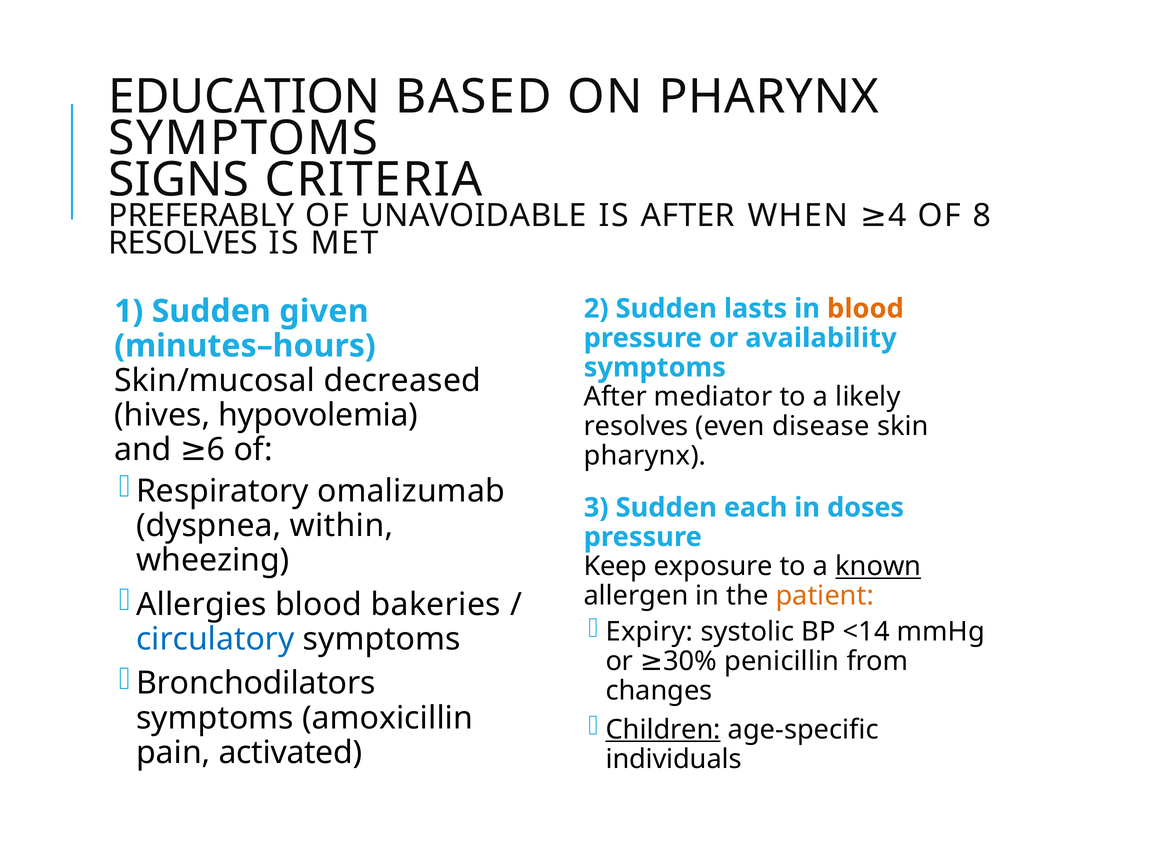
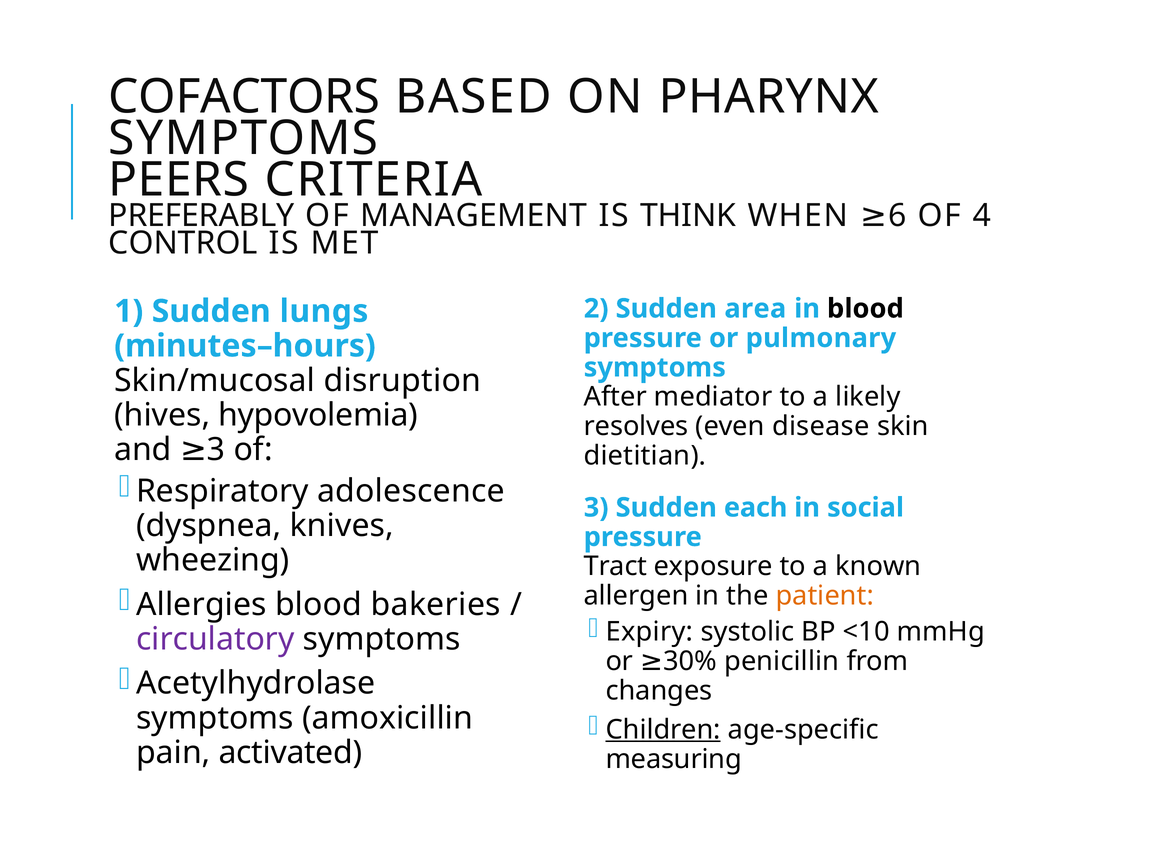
EDUCATION: EDUCATION -> COFACTORS
SIGNS: SIGNS -> PEERS
UNAVOIDABLE: UNAVOIDABLE -> MANAGEMENT
IS AFTER: AFTER -> THINK
4: 4 -> 6
8: 8 -> 4
RESOLVES at (183, 243): RESOLVES -> CONTROL
lasts: lasts -> area
blood at (865, 309) colour: orange -> black
given: given -> lungs
availability: availability -> pulmonary
decreased: decreased -> disruption
and 6: 6 -> 3
pharynx at (645, 456): pharynx -> dietitian
omalizumab: omalizumab -> adolescence
doses: doses -> social
within: within -> knives
Keep: Keep -> Tract
known underline: present -> none
<14: <14 -> <10
circulatory colour: blue -> purple
Bronchodilators: Bronchodilators -> Acetylhydrolase
individuals: individuals -> measuring
